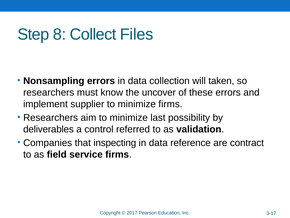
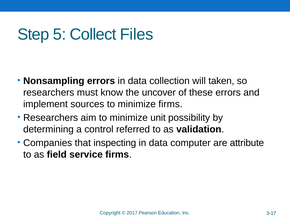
8: 8 -> 5
supplier: supplier -> sources
last: last -> unit
deliverables: deliverables -> determining
reference: reference -> computer
contract: contract -> attribute
